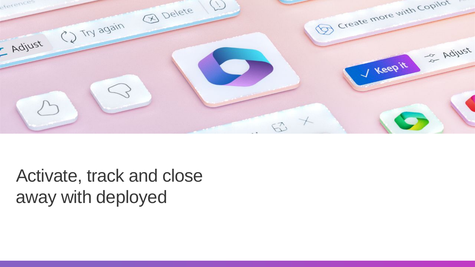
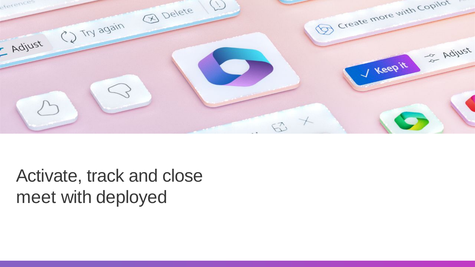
away: away -> meet
